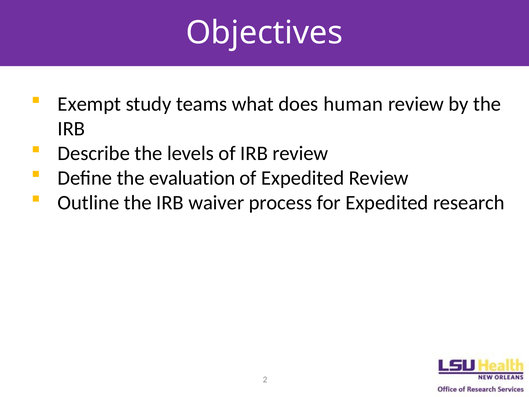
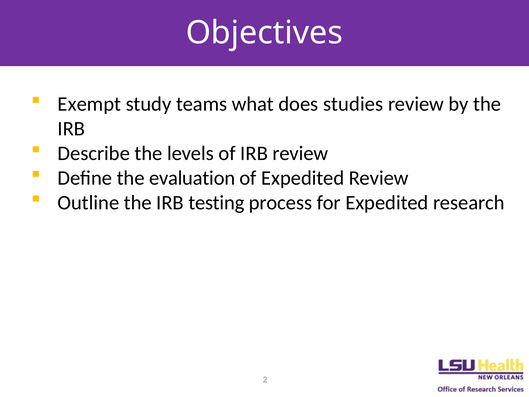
human: human -> studies
waiver: waiver -> testing
